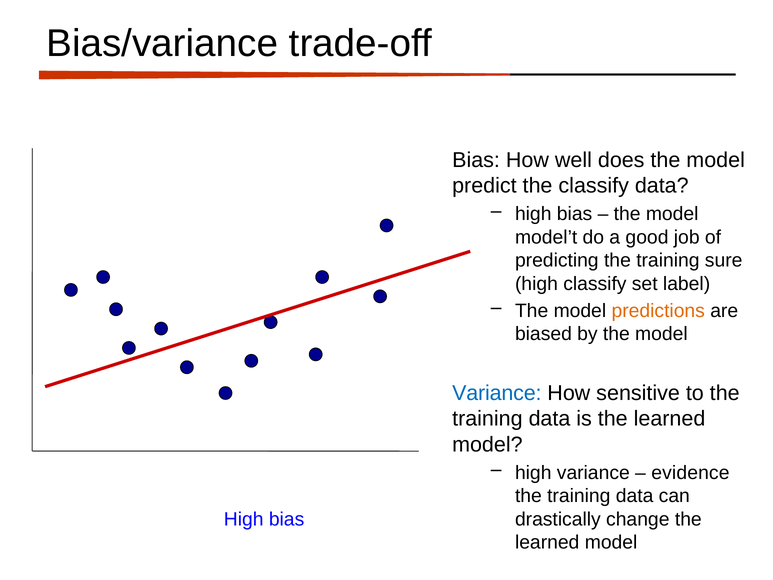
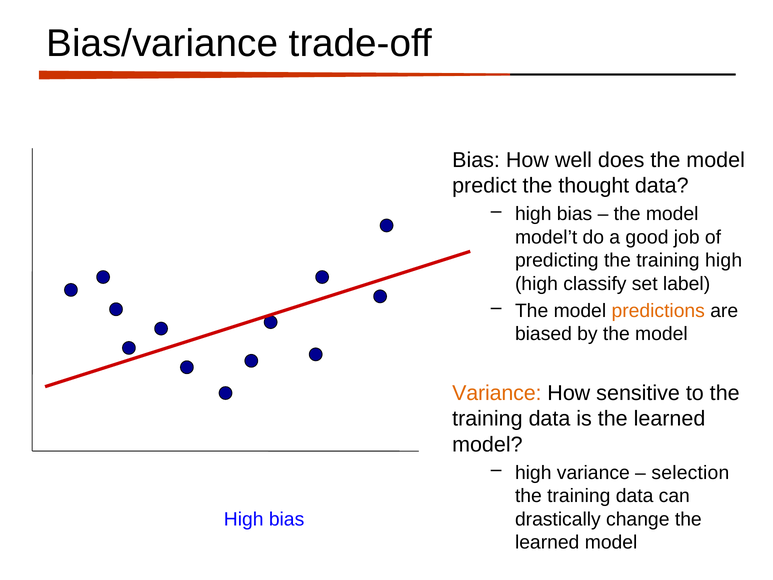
the classify: classify -> thought
training sure: sure -> high
Variance at (497, 393) colour: blue -> orange
evidence: evidence -> selection
